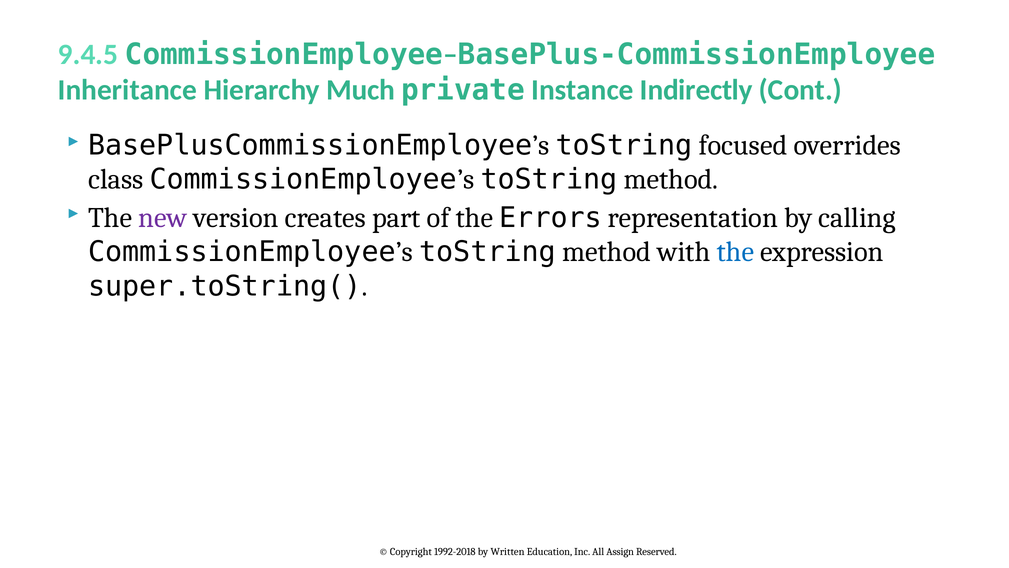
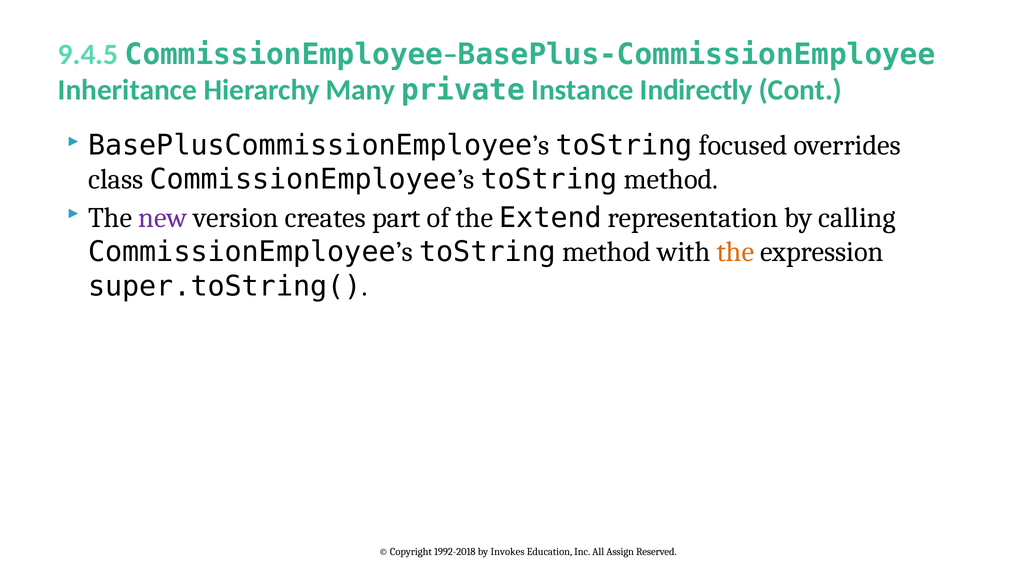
Much: Much -> Many
Errors: Errors -> Extend
the at (735, 252) colour: blue -> orange
Written: Written -> Invokes
